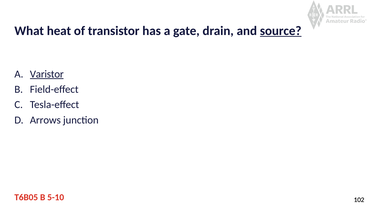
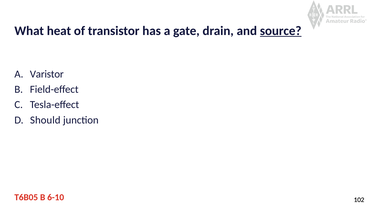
Varistor underline: present -> none
Arrows: Arrows -> Should
5-10: 5-10 -> 6-10
